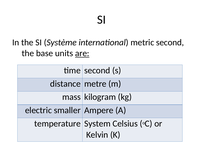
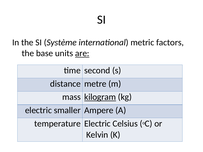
metric second: second -> factors
kilogram underline: none -> present
temperature System: System -> Electric
